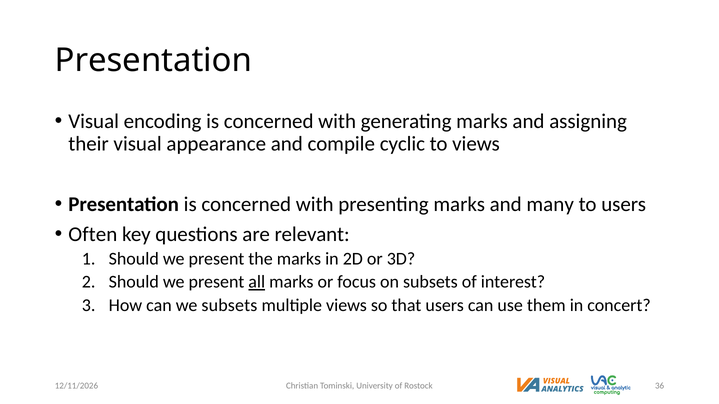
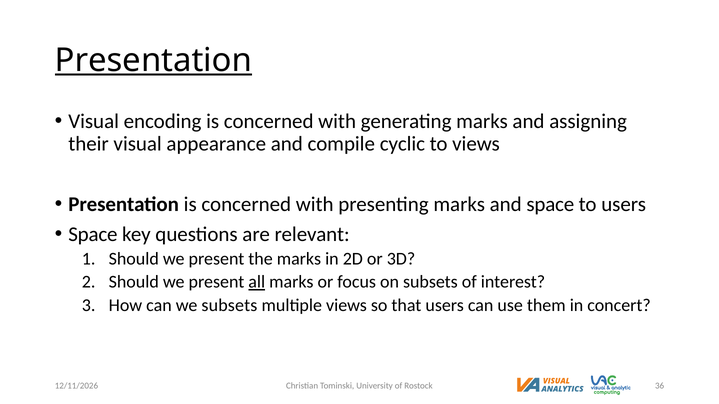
Presentation at (153, 60) underline: none -> present
and many: many -> space
Often at (93, 234): Often -> Space
